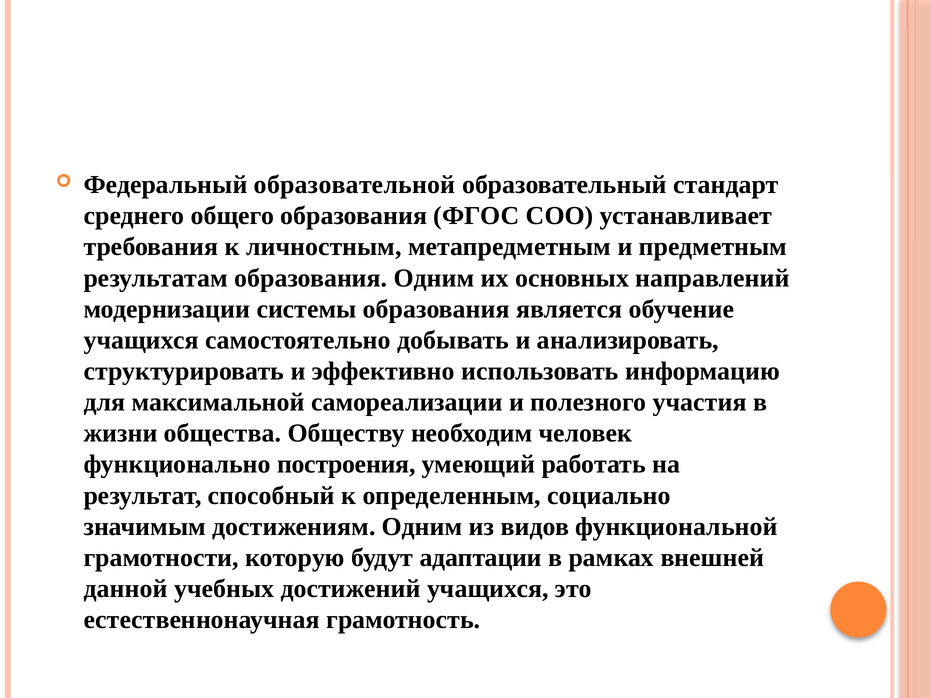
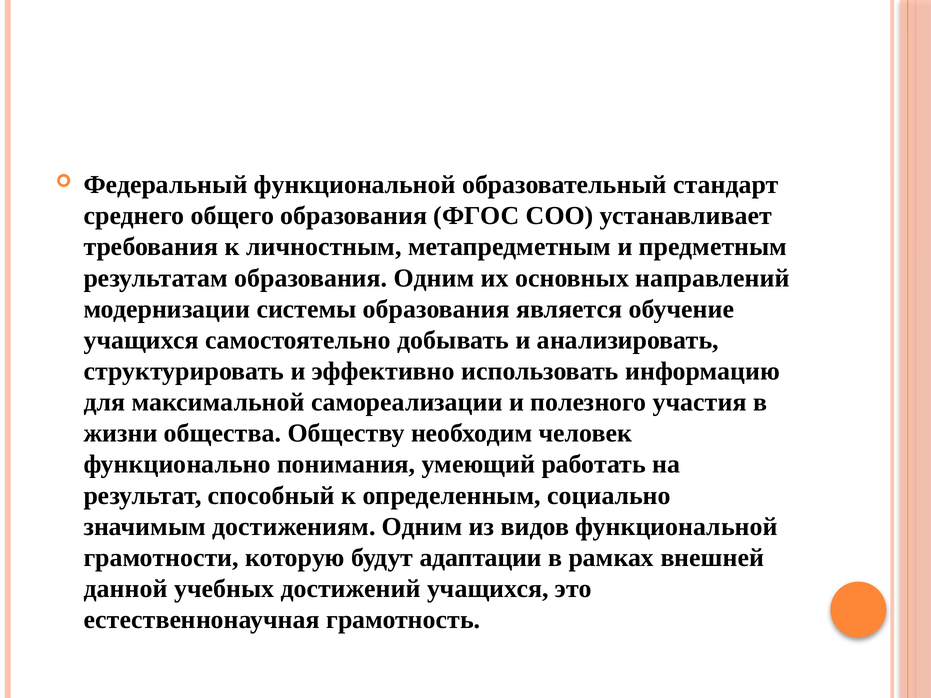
Федеральный образовательной: образовательной -> функциональной
построения: построения -> понимания
